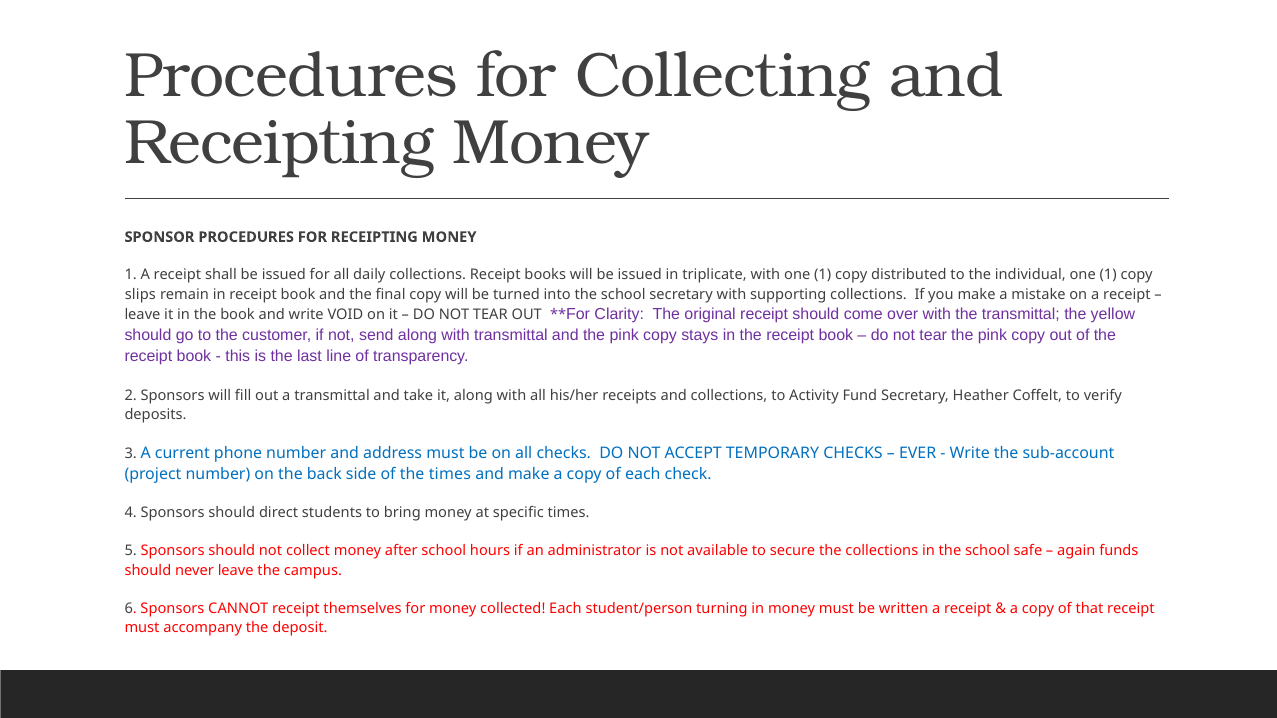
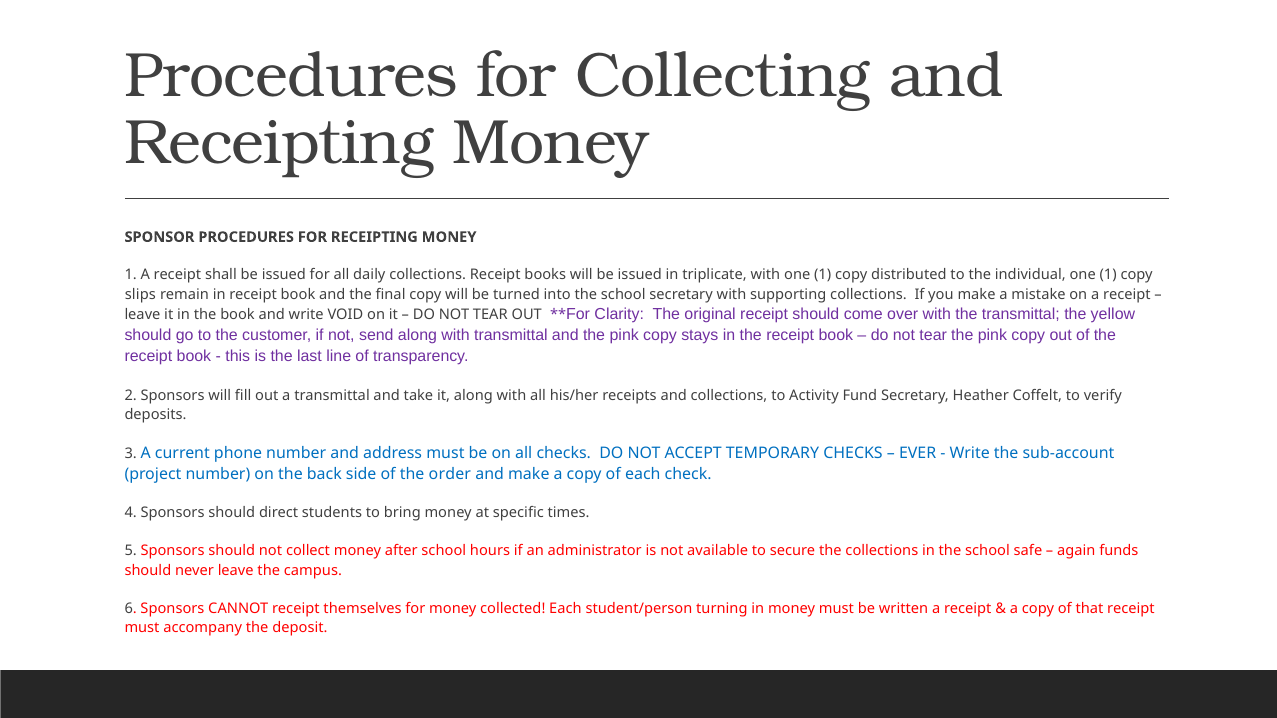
the times: times -> order
